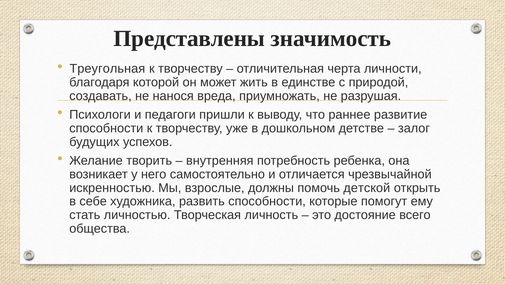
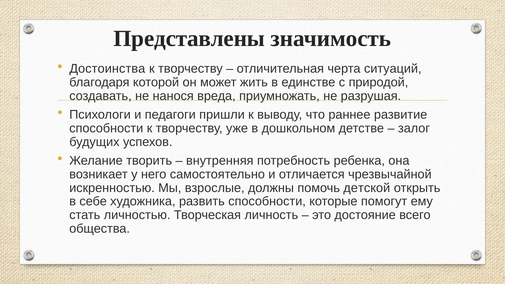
Треугольная: Треугольная -> Достоинства
личности: личности -> ситуаций
